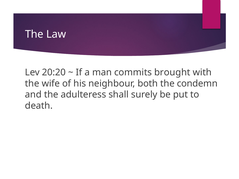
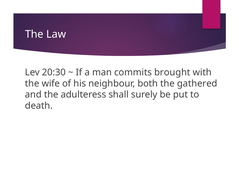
20:20: 20:20 -> 20:30
condemn: condemn -> gathered
